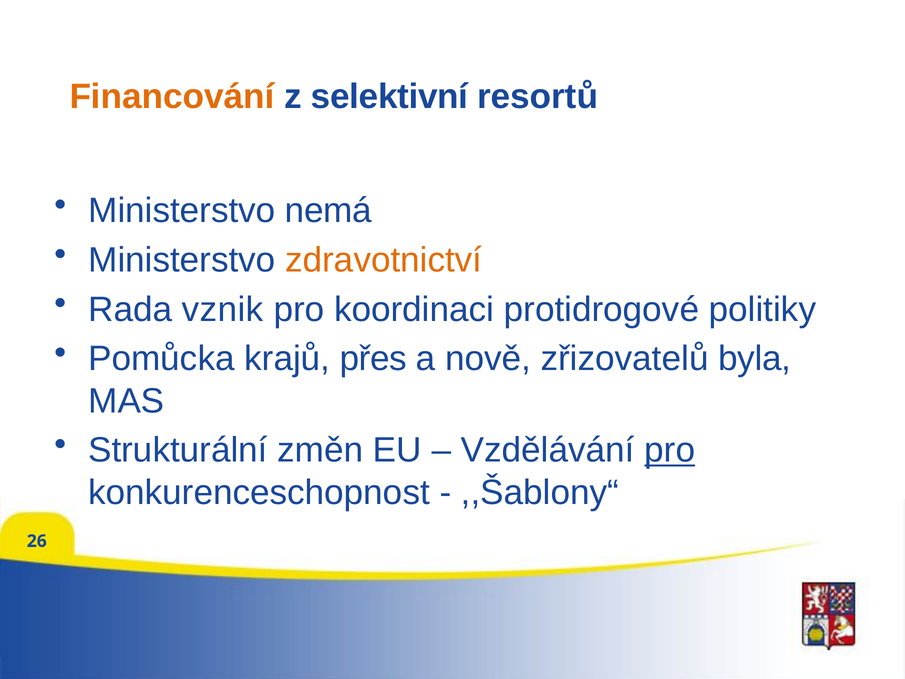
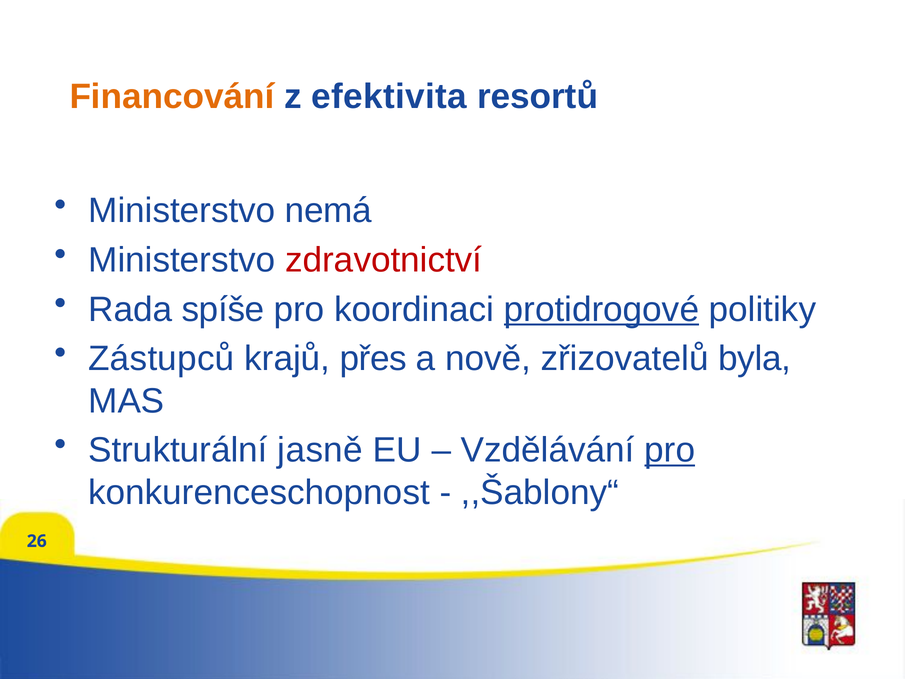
selektivní: selektivní -> efektivita
zdravotnictví colour: orange -> red
vznik: vznik -> spíše
protidrogové underline: none -> present
Pomůcka: Pomůcka -> Zástupců
změn: změn -> jasně
